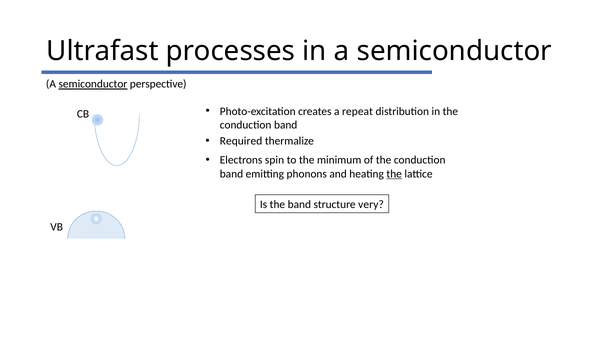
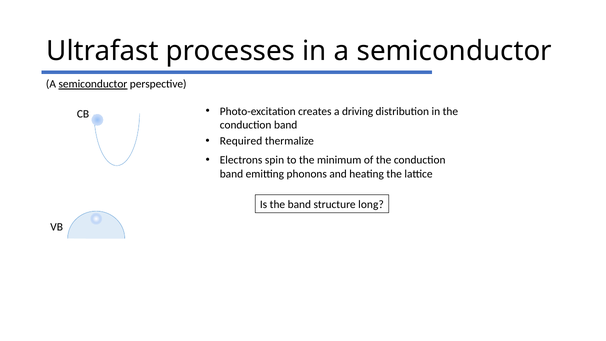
repeat: repeat -> driving
the at (394, 174) underline: present -> none
very: very -> long
